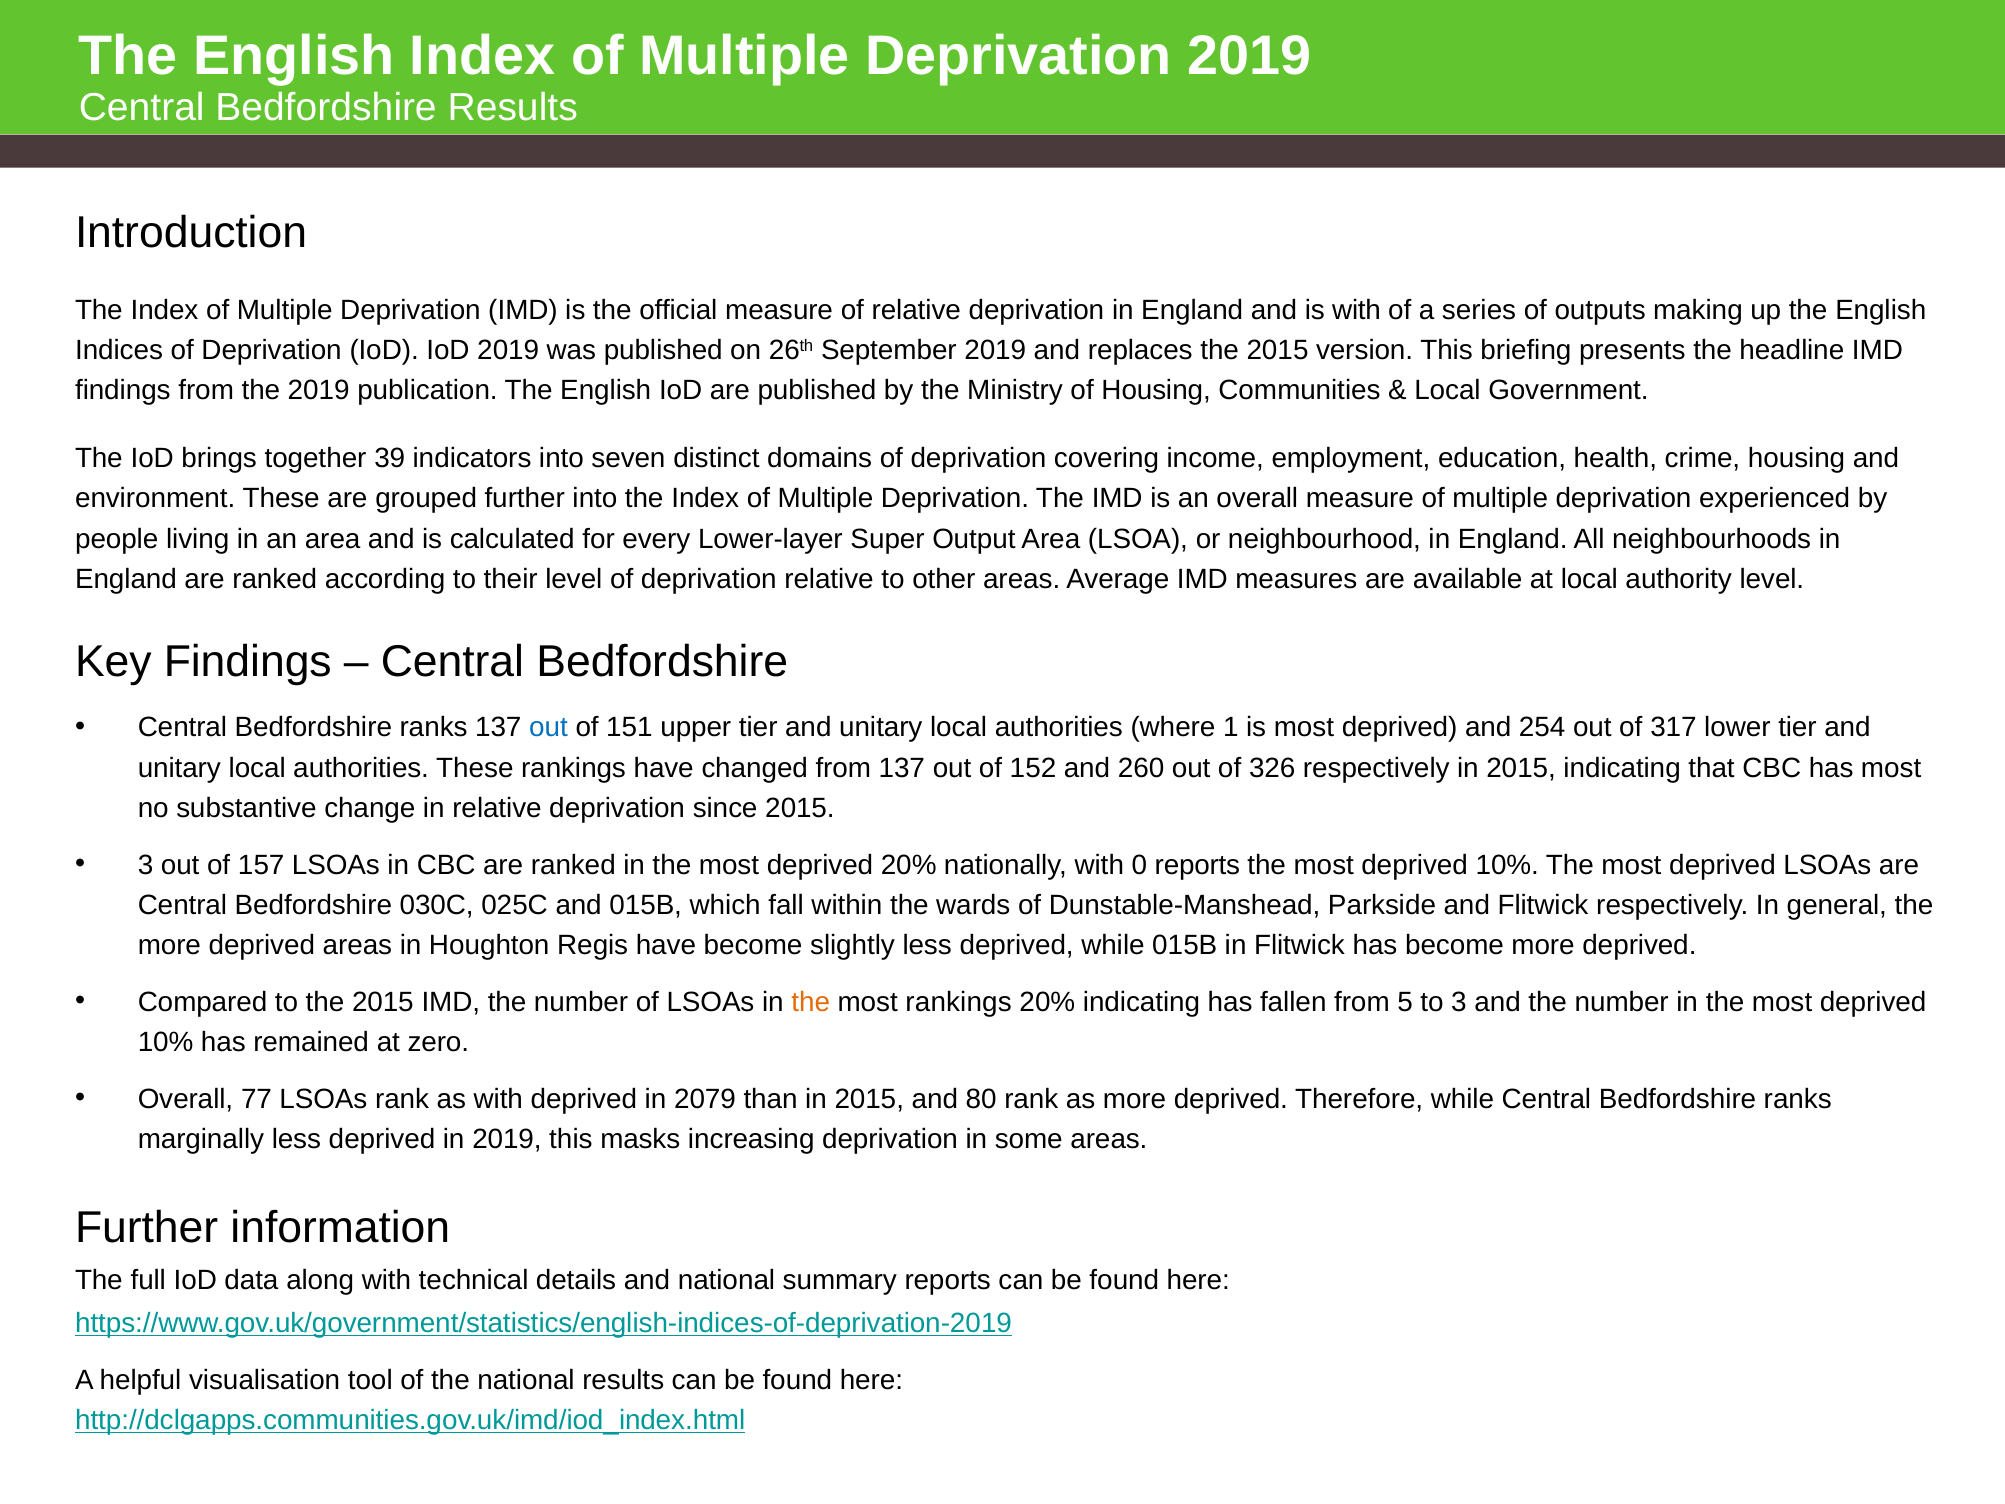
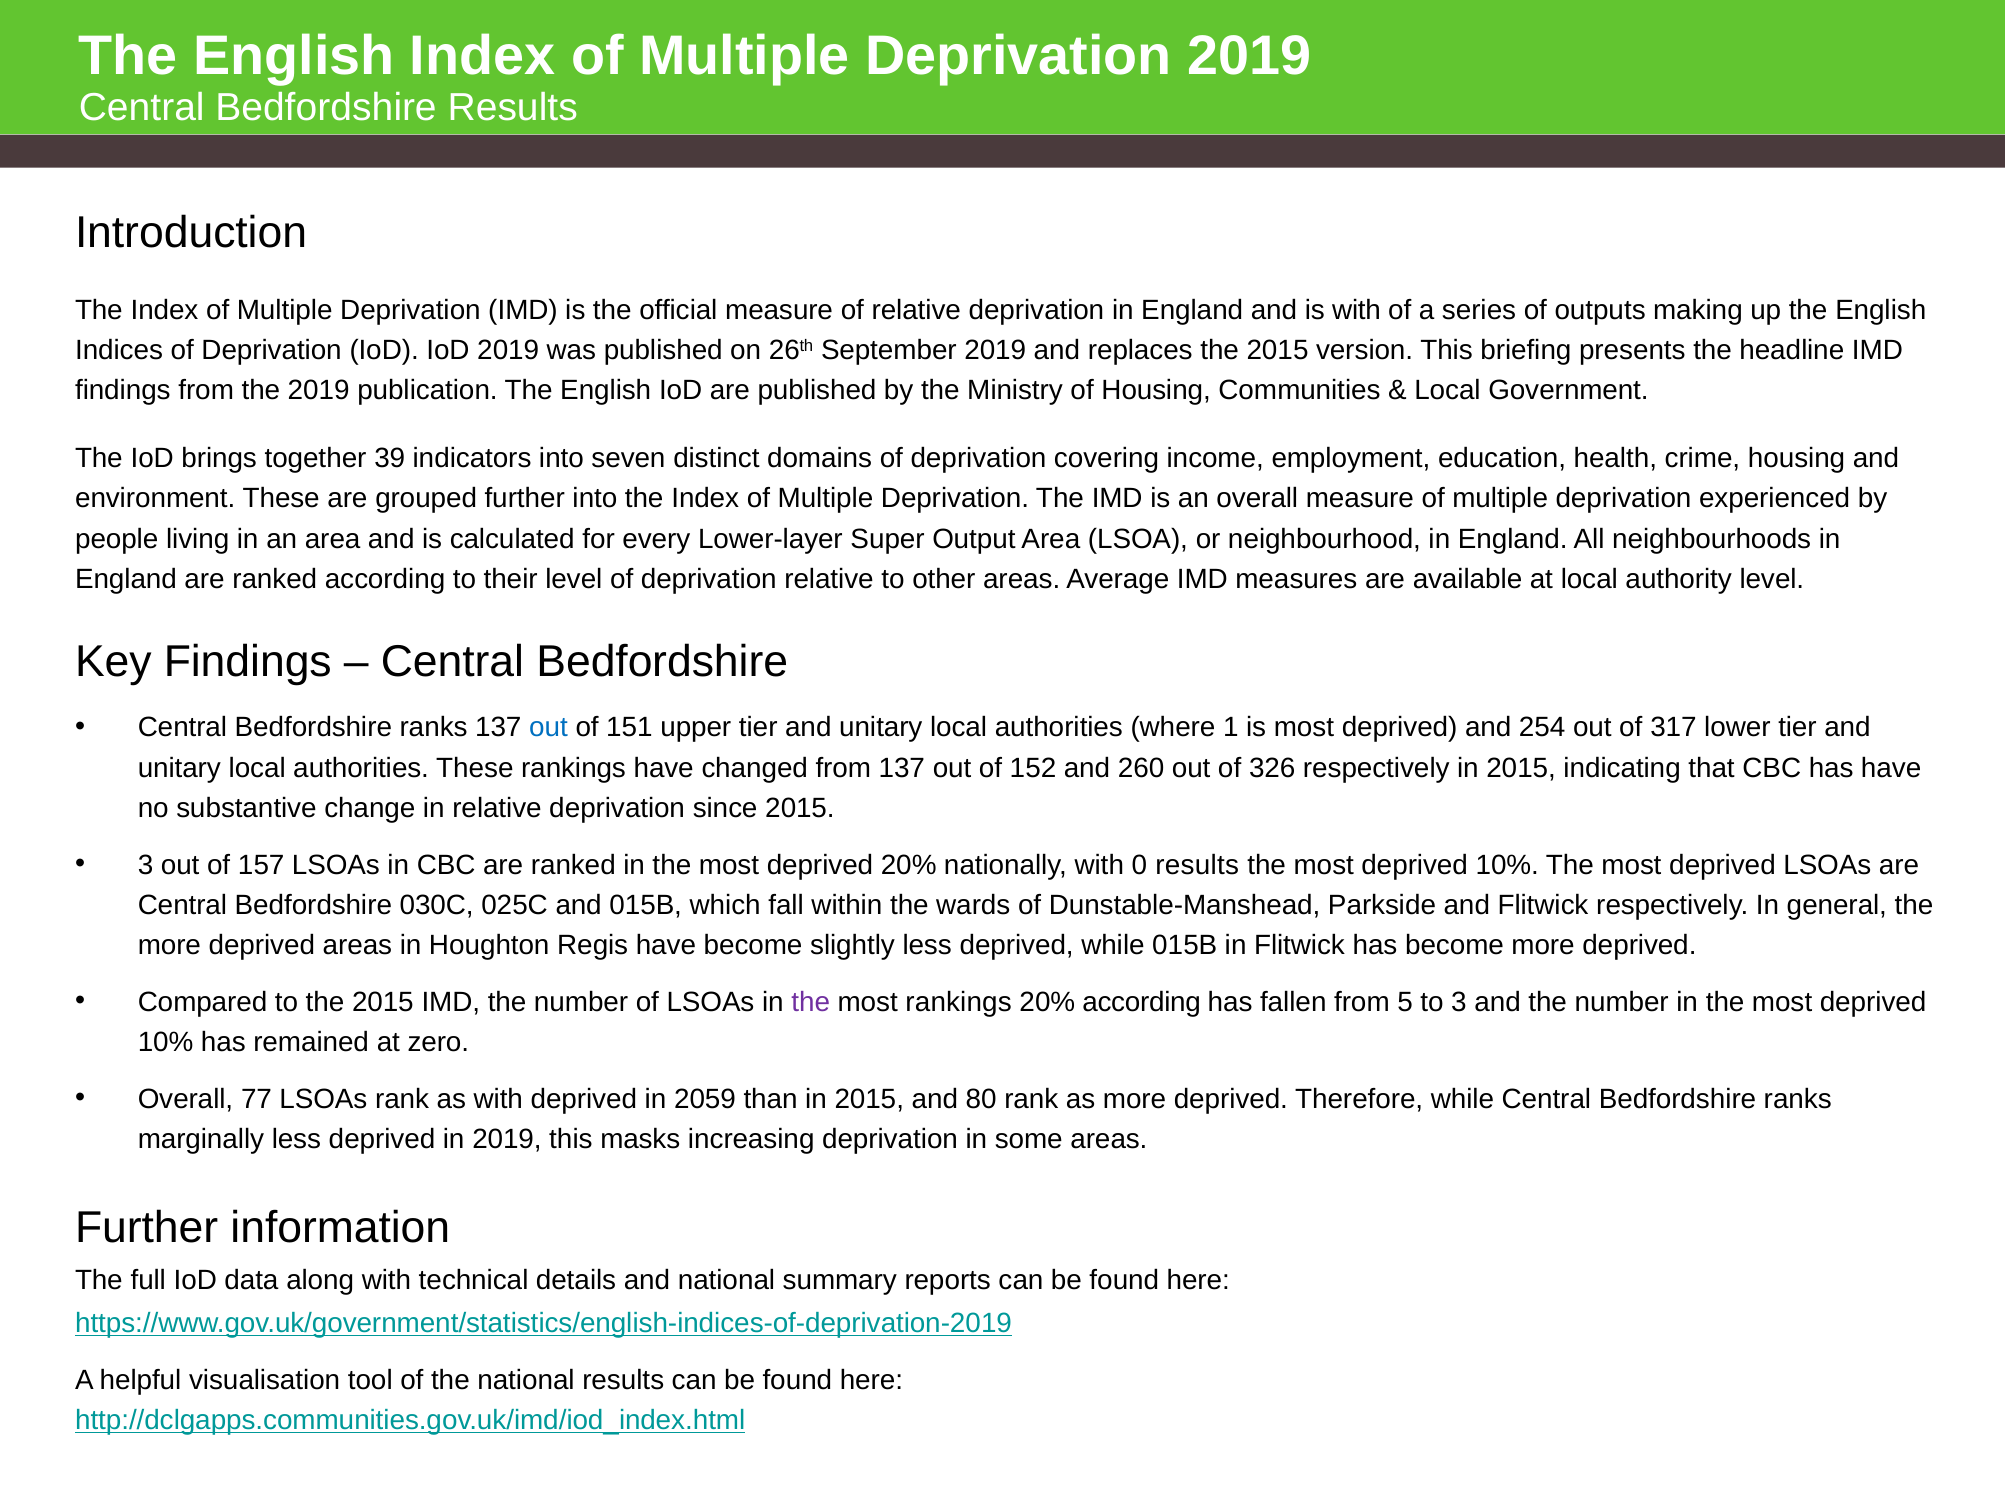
has most: most -> have
0 reports: reports -> results
the at (811, 1002) colour: orange -> purple
20% indicating: indicating -> according
2079: 2079 -> 2059
